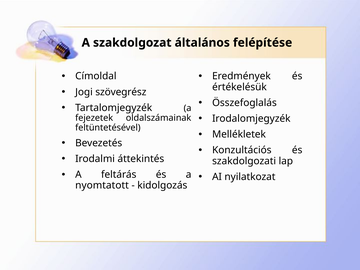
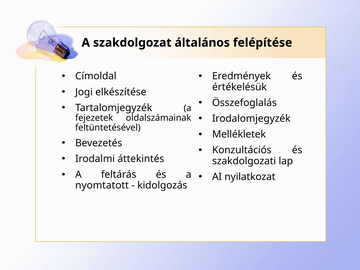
szövegrész: szövegrész -> elkészítése
